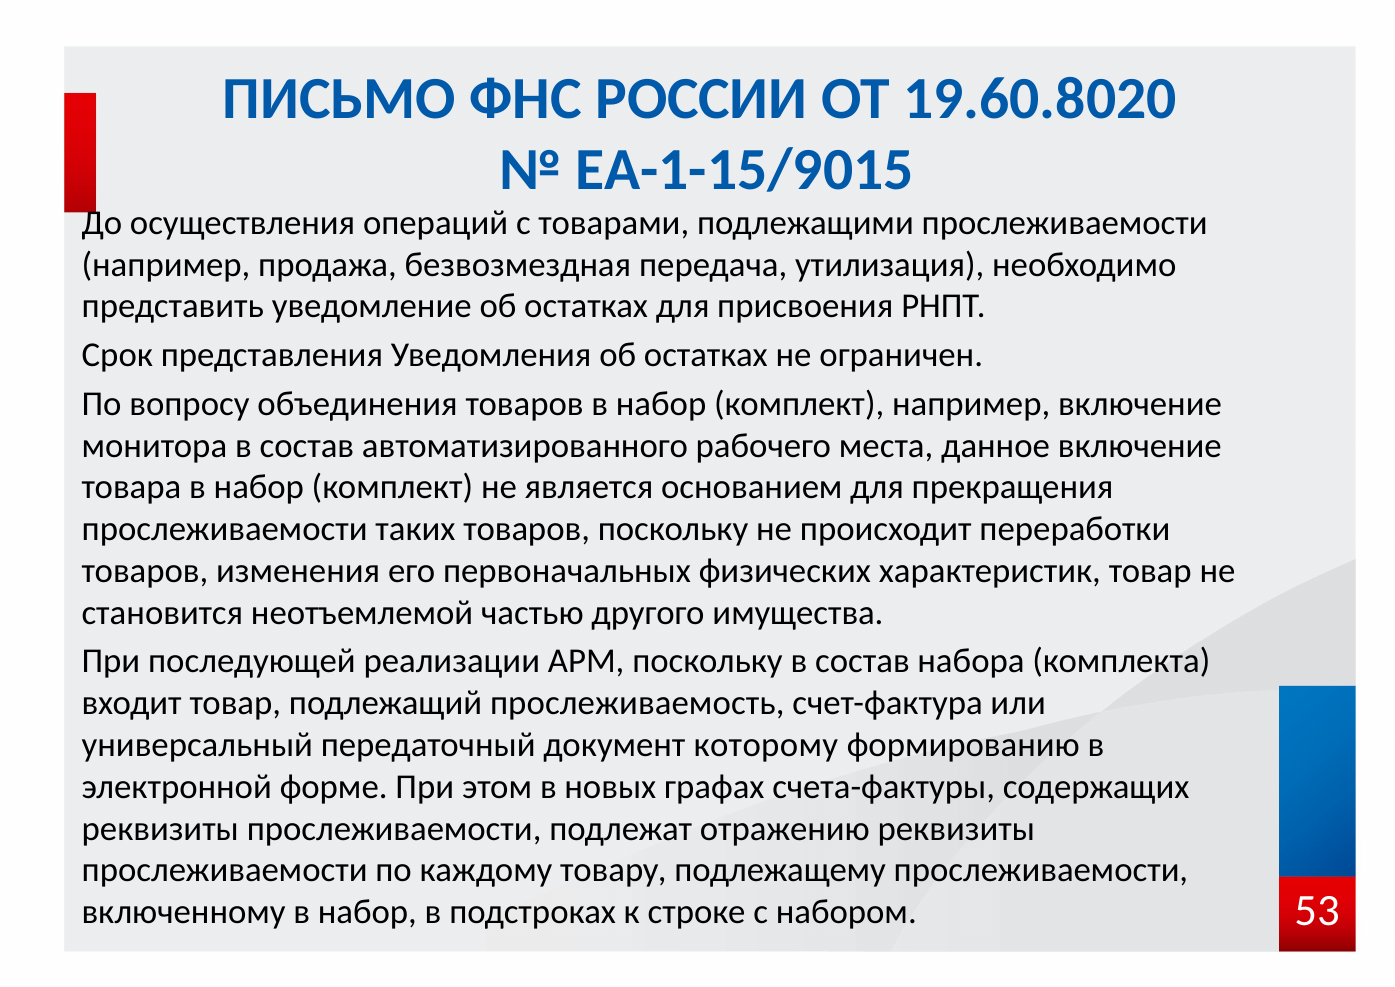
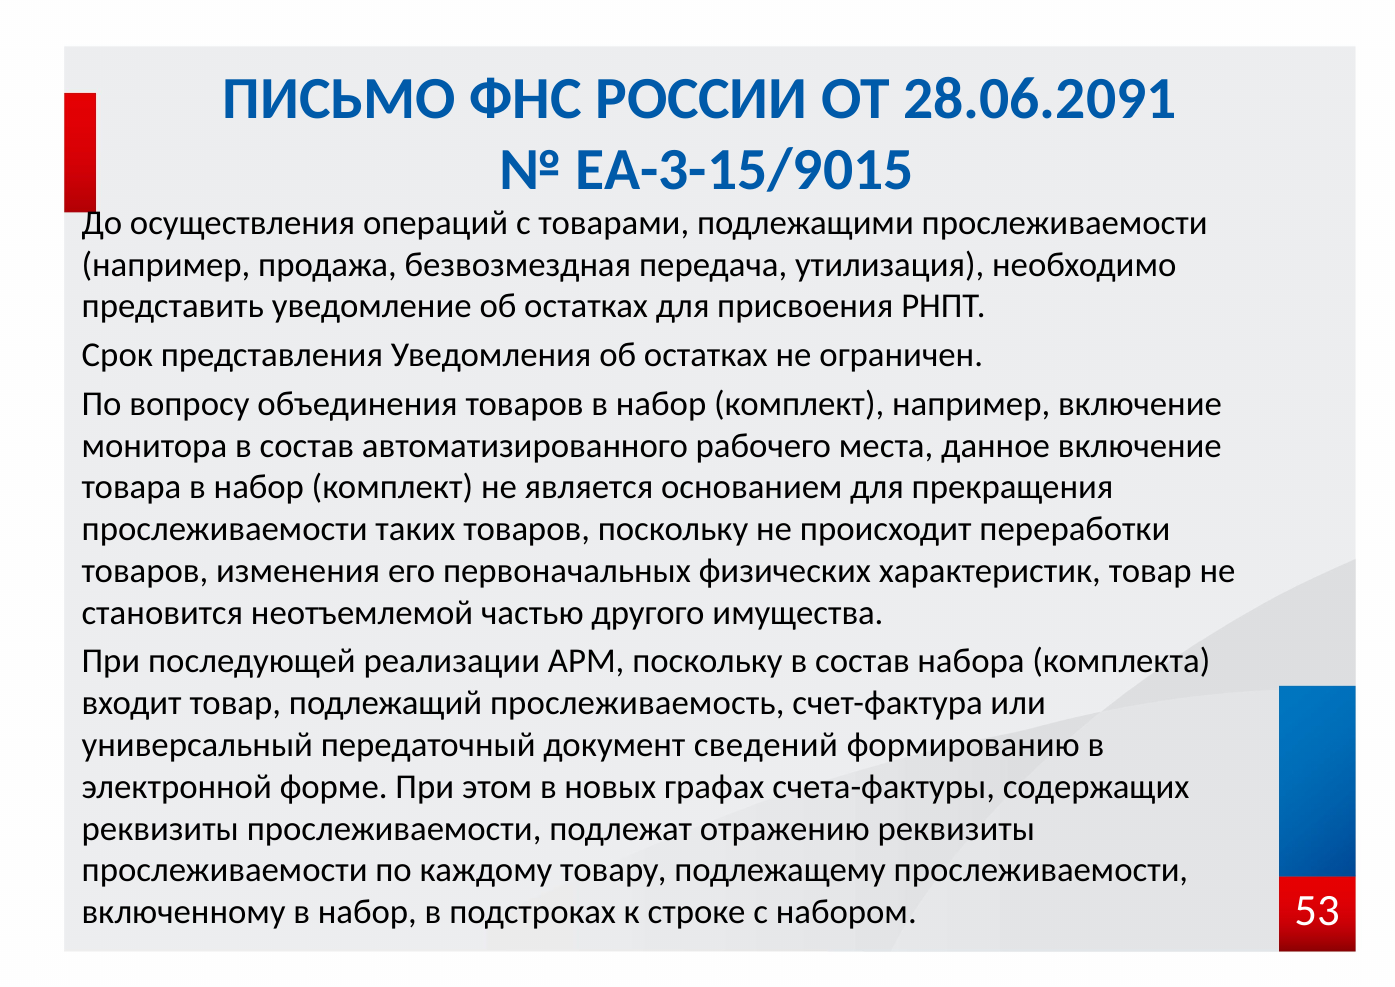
19.60.8020: 19.60.8020 -> 28.06.2091
ЕА-1-15/9015: ЕА-1-15/9015 -> ЕА-3-15/9015
которому: которому -> сведений
